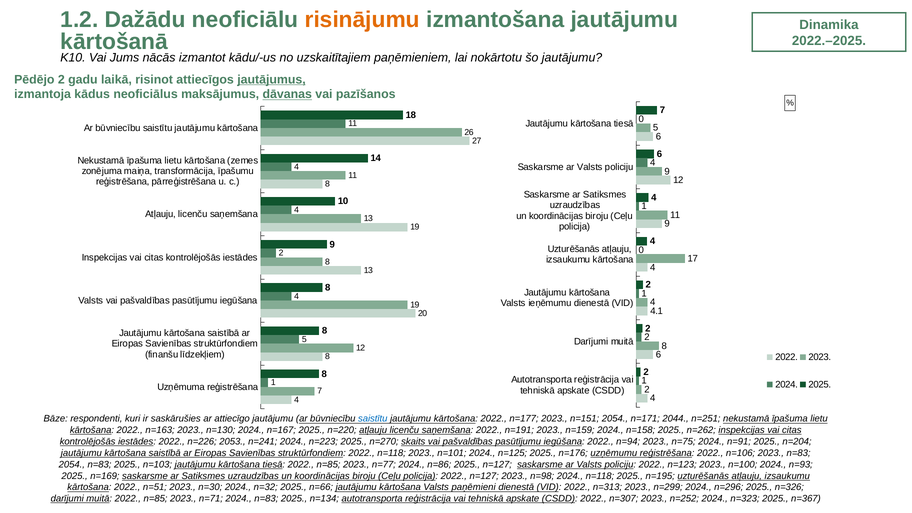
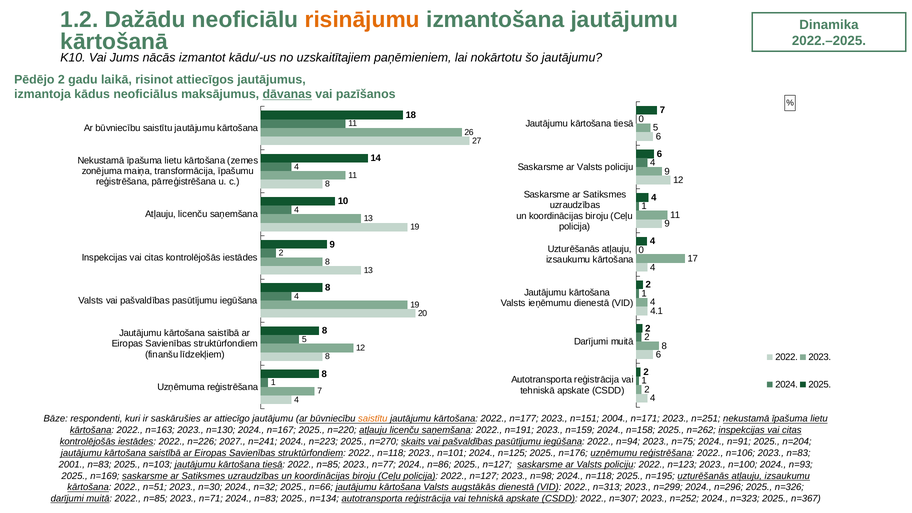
jautājumus underline: present -> none
saistītu at (373, 419) colour: blue -> orange
n=151 2054: 2054 -> 2004
n=171 2044: 2044 -> 2023
2053: 2053 -> 2027
2054 at (72, 465): 2054 -> 2001
paņēmieni: paņēmieni -> augstākās
